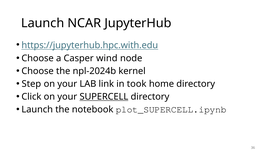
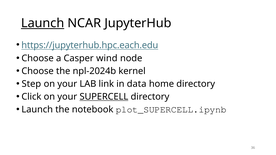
Launch at (43, 23) underline: none -> present
https://jupyterhub.hpc.with.edu: https://jupyterhub.hpc.with.edu -> https://jupyterhub.hpc.each.edu
took: took -> data
